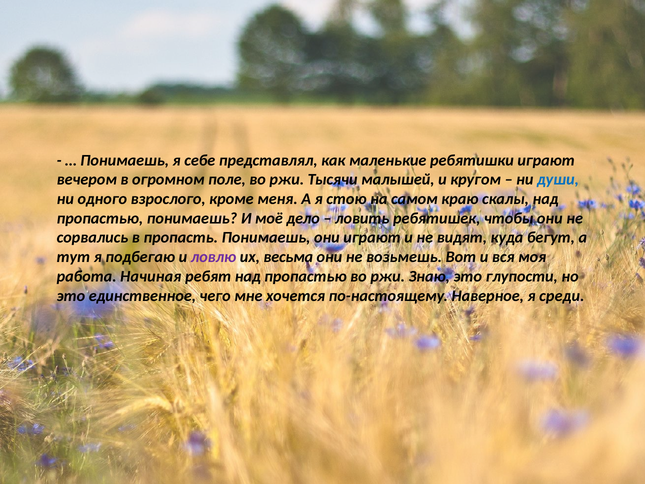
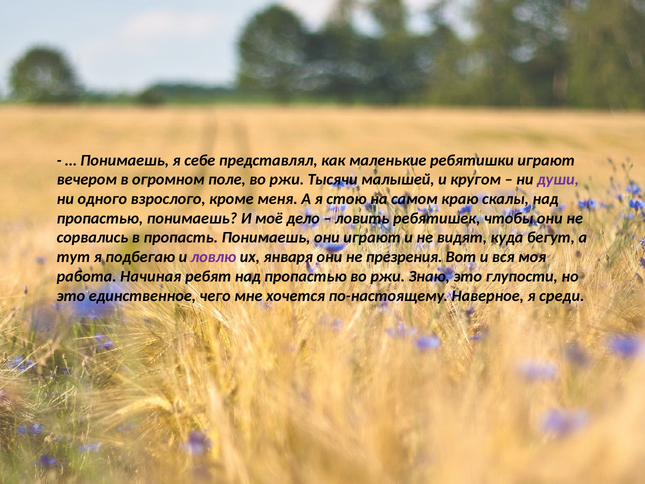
души colour: blue -> purple
весьма: весьма -> января
возьмешь: возьмешь -> презрения
